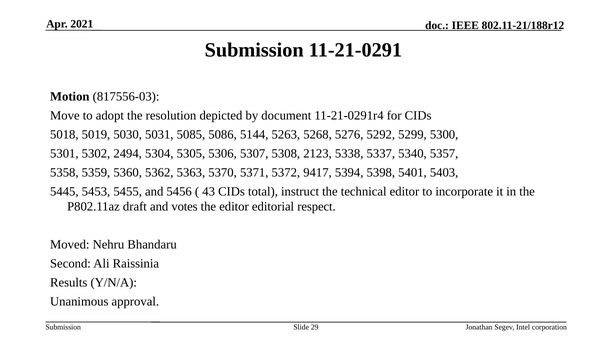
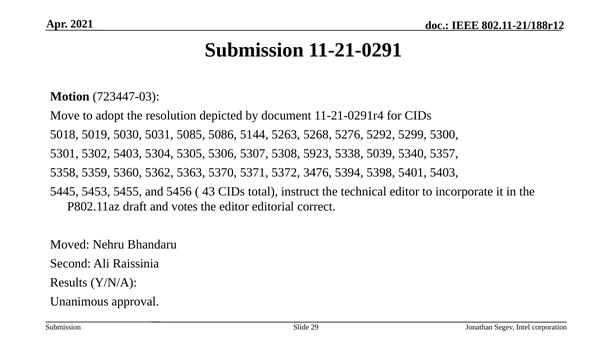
817556-03: 817556-03 -> 723447-03
5302 2494: 2494 -> 5403
2123: 2123 -> 5923
5337: 5337 -> 5039
9417: 9417 -> 3476
respect: respect -> correct
